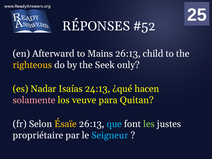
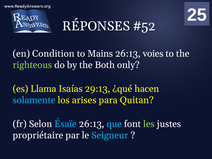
Afterward: Afterward -> Condition
child: child -> voies
righteous colour: yellow -> light green
Seek: Seek -> Both
Nadar: Nadar -> Llama
24:13: 24:13 -> 29:13
solamente colour: pink -> light blue
veuve: veuve -> arises
Ésaïe colour: yellow -> light blue
